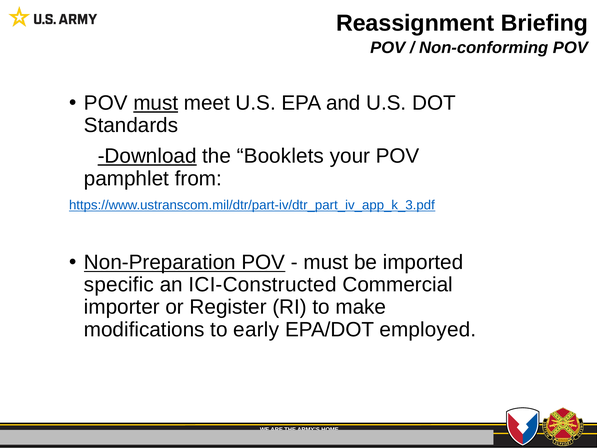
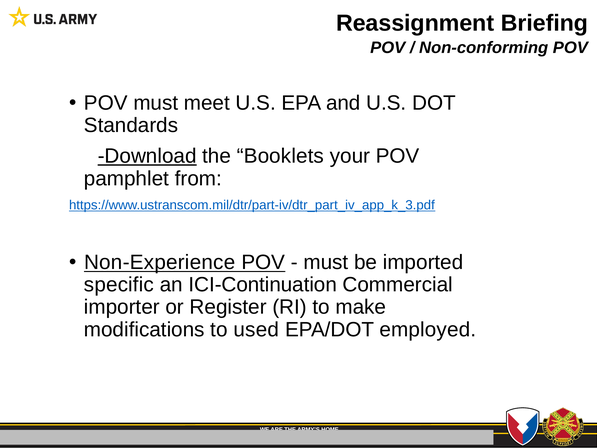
must at (156, 103) underline: present -> none
Non-Preparation: Non-Preparation -> Non-Experience
ICI-Constructed: ICI-Constructed -> ICI-Continuation
early: early -> used
